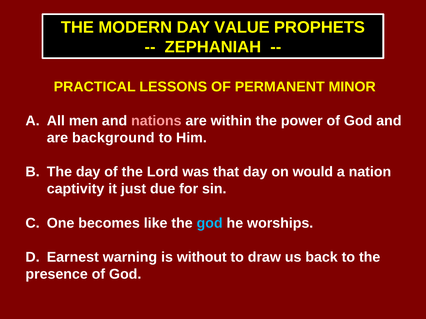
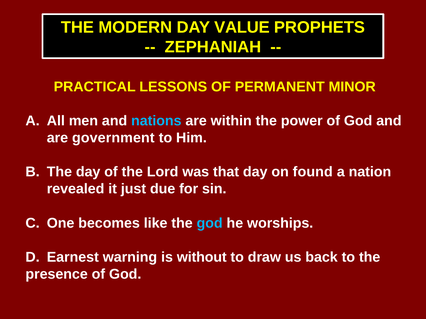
nations colour: pink -> light blue
background: background -> government
would: would -> found
captivity: captivity -> revealed
